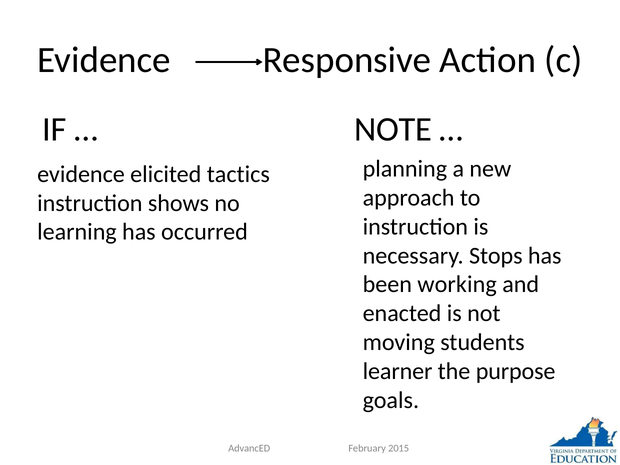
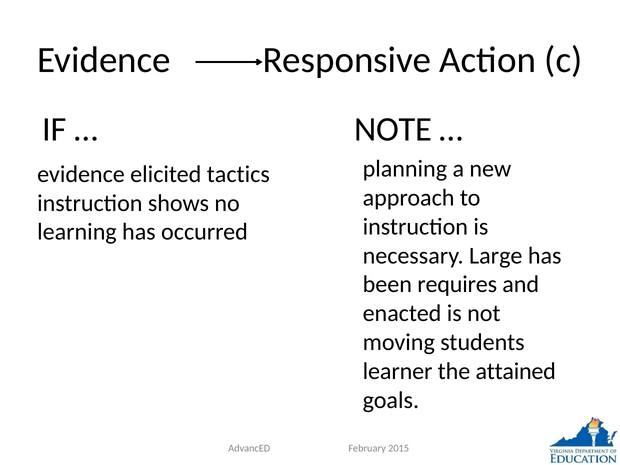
Stops: Stops -> Large
working: working -> requires
purpose: purpose -> attained
